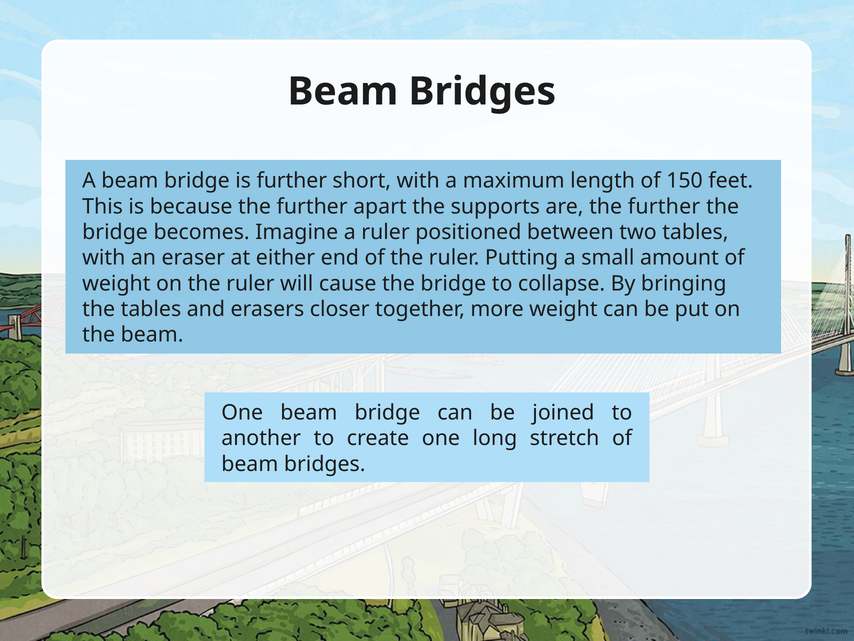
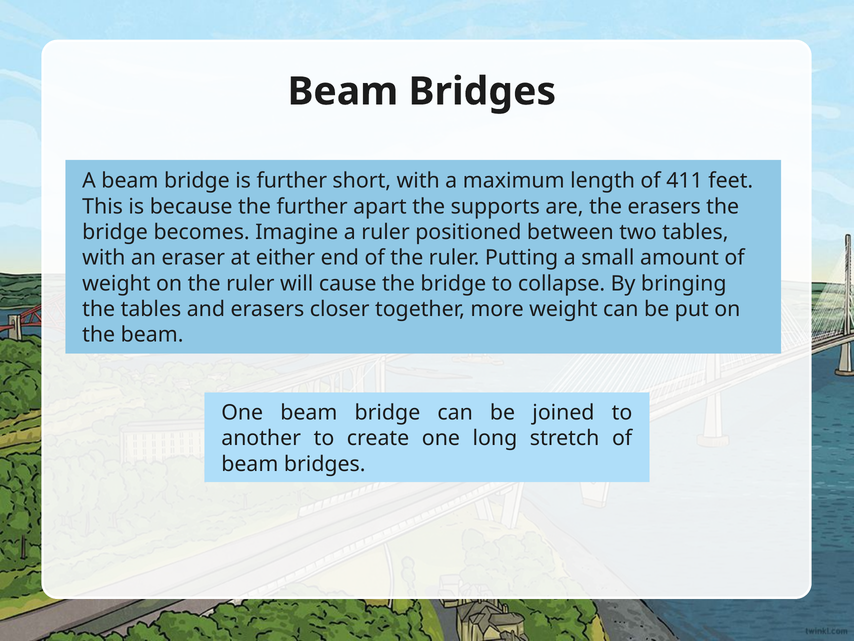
150: 150 -> 411
are the further: further -> erasers
